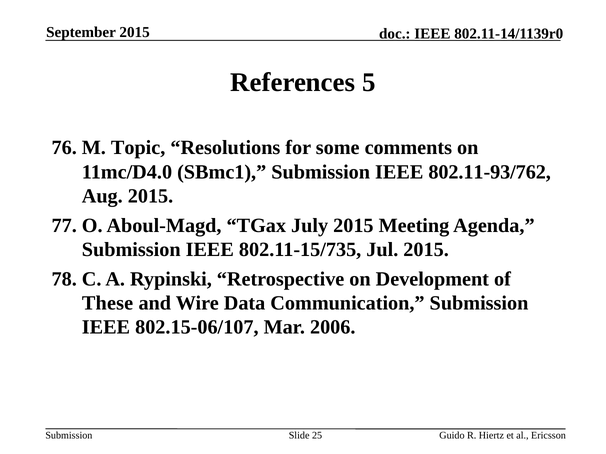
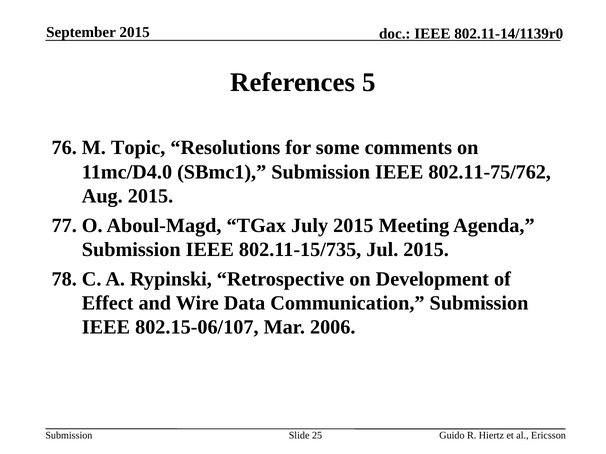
802.11-93/762: 802.11-93/762 -> 802.11-75/762
These: These -> Effect
